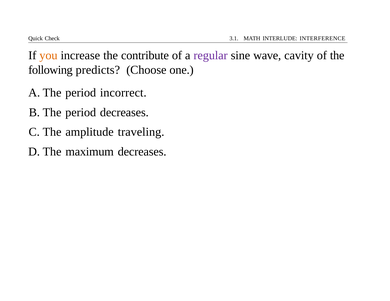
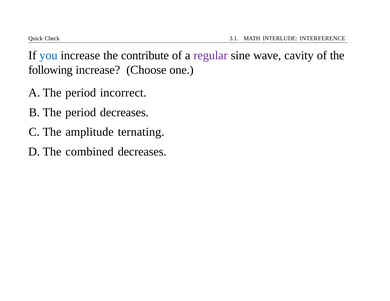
you colour: orange -> blue
following predicts: predicts -> increase
traveling: traveling -> ternating
maximum: maximum -> combined
